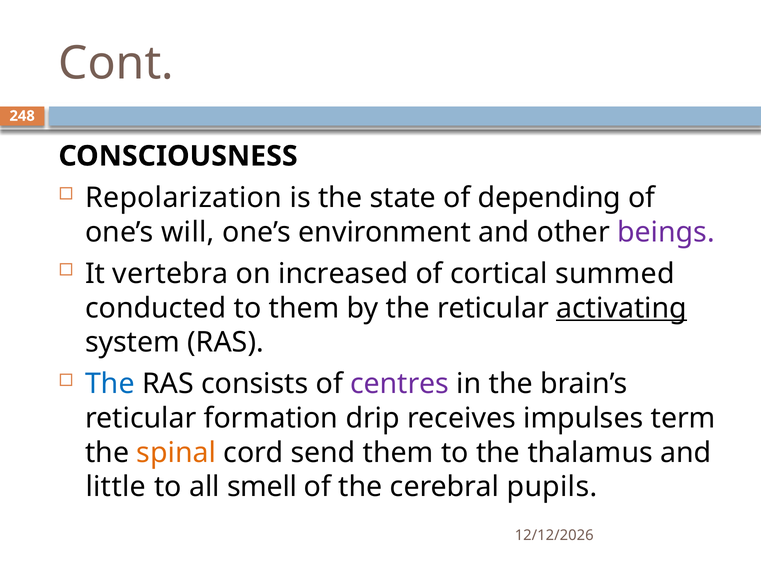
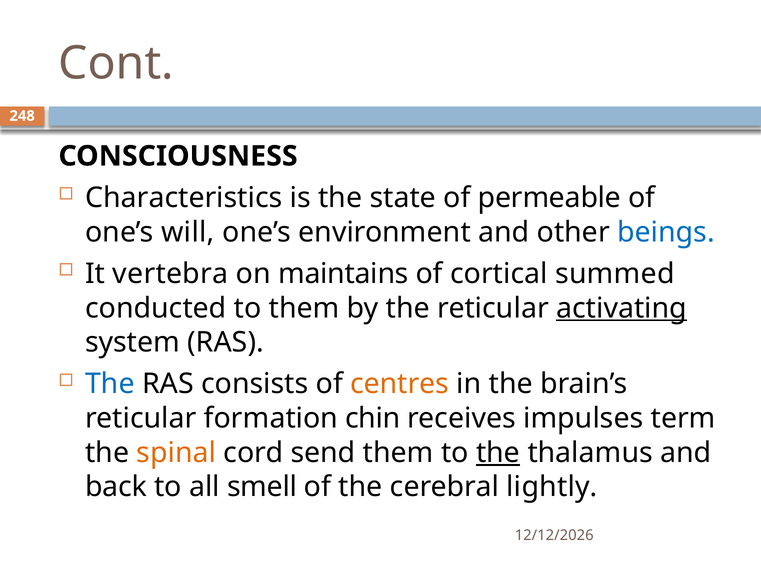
Repolarization: Repolarization -> Characteristics
depending: depending -> permeable
beings colour: purple -> blue
increased: increased -> maintains
centres colour: purple -> orange
drip: drip -> chin
the at (498, 452) underline: none -> present
little: little -> back
pupils: pupils -> lightly
